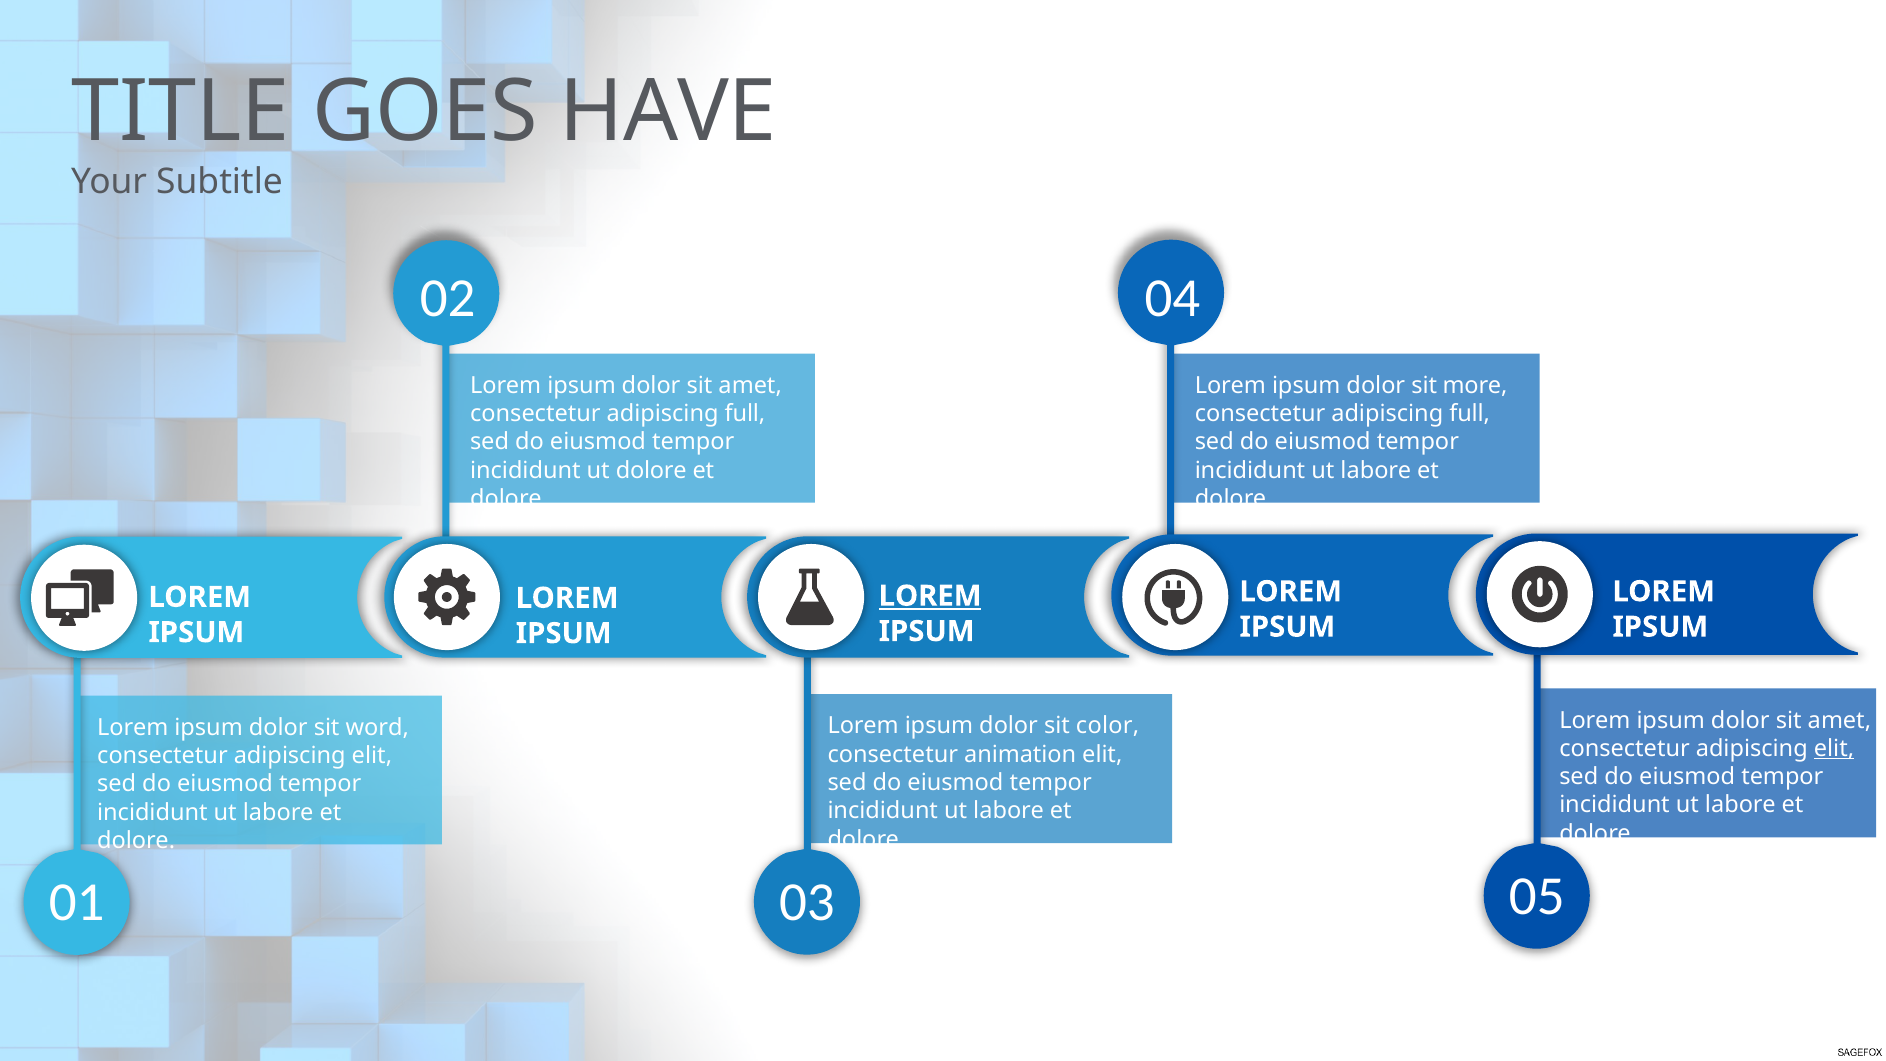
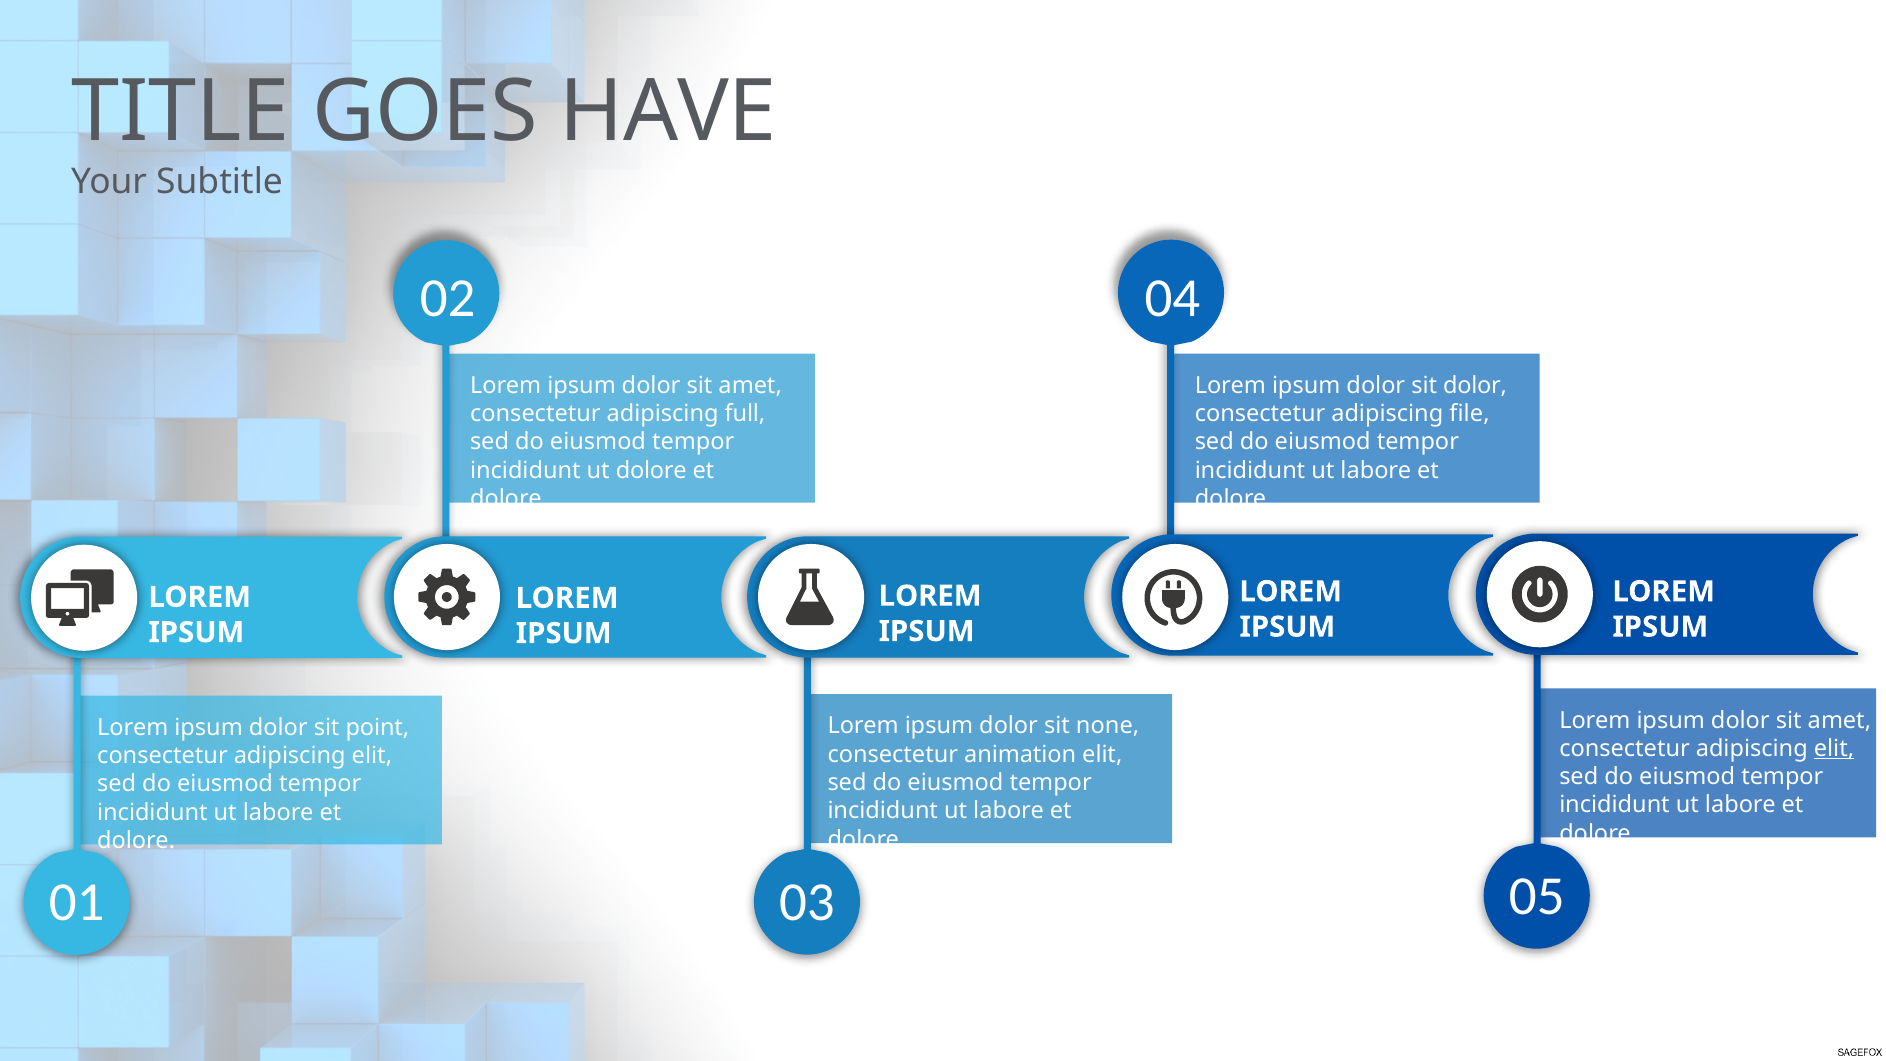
sit more: more -> dolor
full at (1470, 414): full -> file
LOREM at (930, 596) underline: present -> none
color: color -> none
word: word -> point
